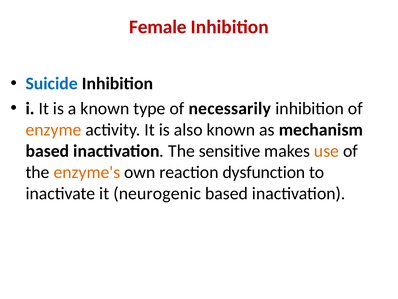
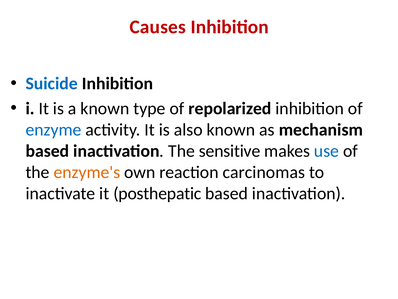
Female: Female -> Causes
necessarily: necessarily -> repolarized
enzyme colour: orange -> blue
use colour: orange -> blue
dysfunction: dysfunction -> carcinomas
neurogenic: neurogenic -> posthepatic
